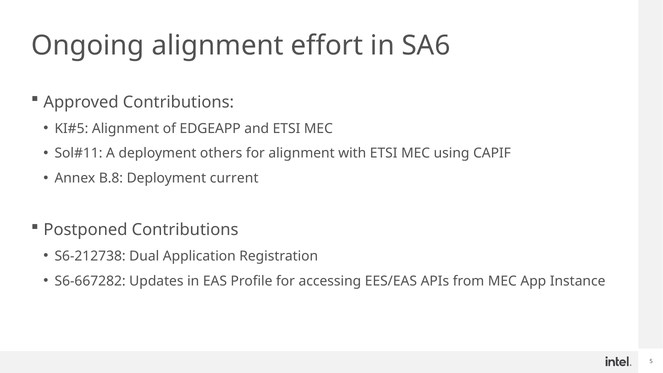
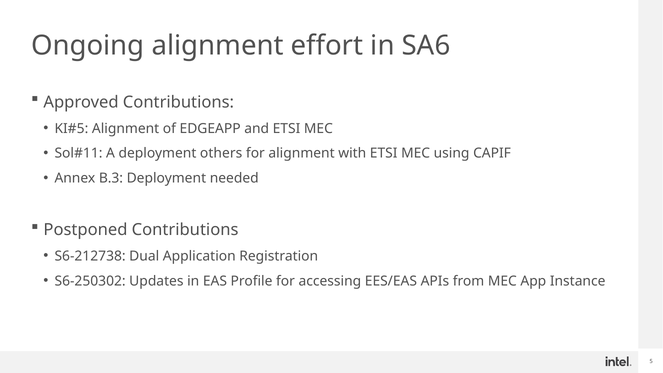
B.8: B.8 -> B.3
current: current -> needed
S6-667282: S6-667282 -> S6-250302
